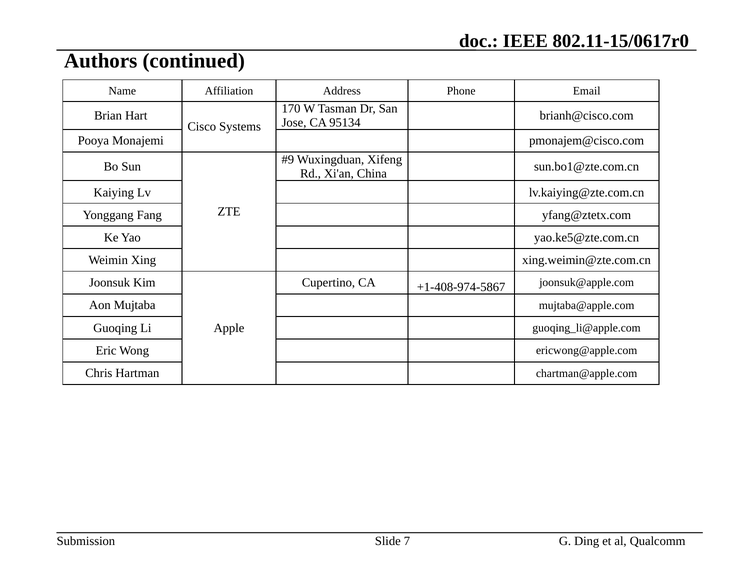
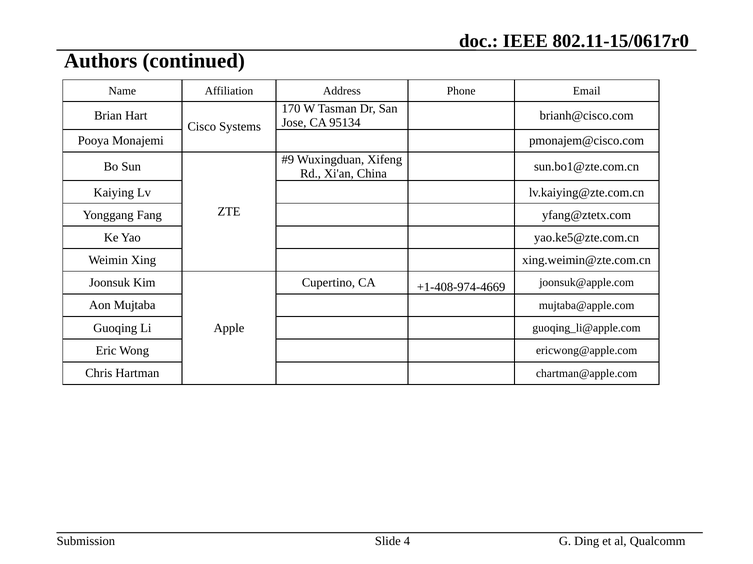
+1-408-974-5867: +1-408-974-5867 -> +1-408-974-4669
7: 7 -> 4
